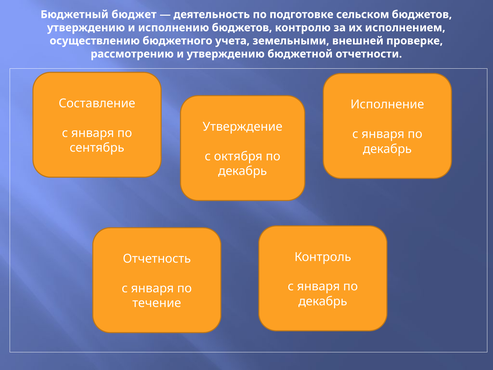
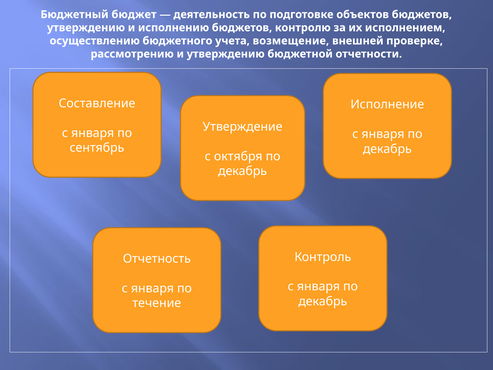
сельском: сельском -> объектов
земельными: земельными -> возмещение
